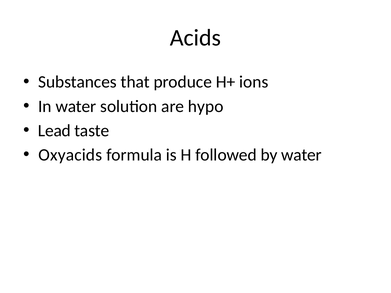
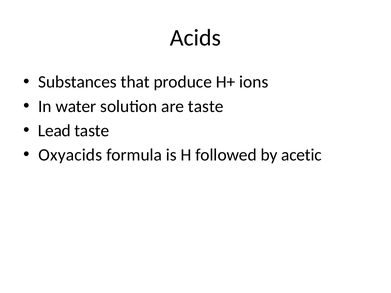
are hypo: hypo -> taste
by water: water -> acetic
